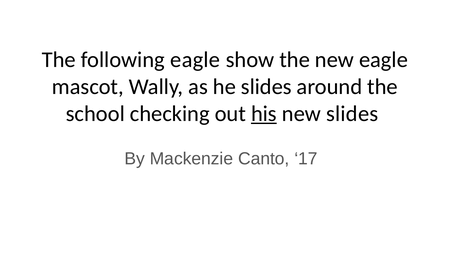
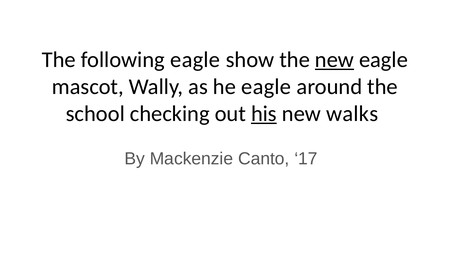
new at (334, 60) underline: none -> present
he slides: slides -> eagle
new slides: slides -> walks
